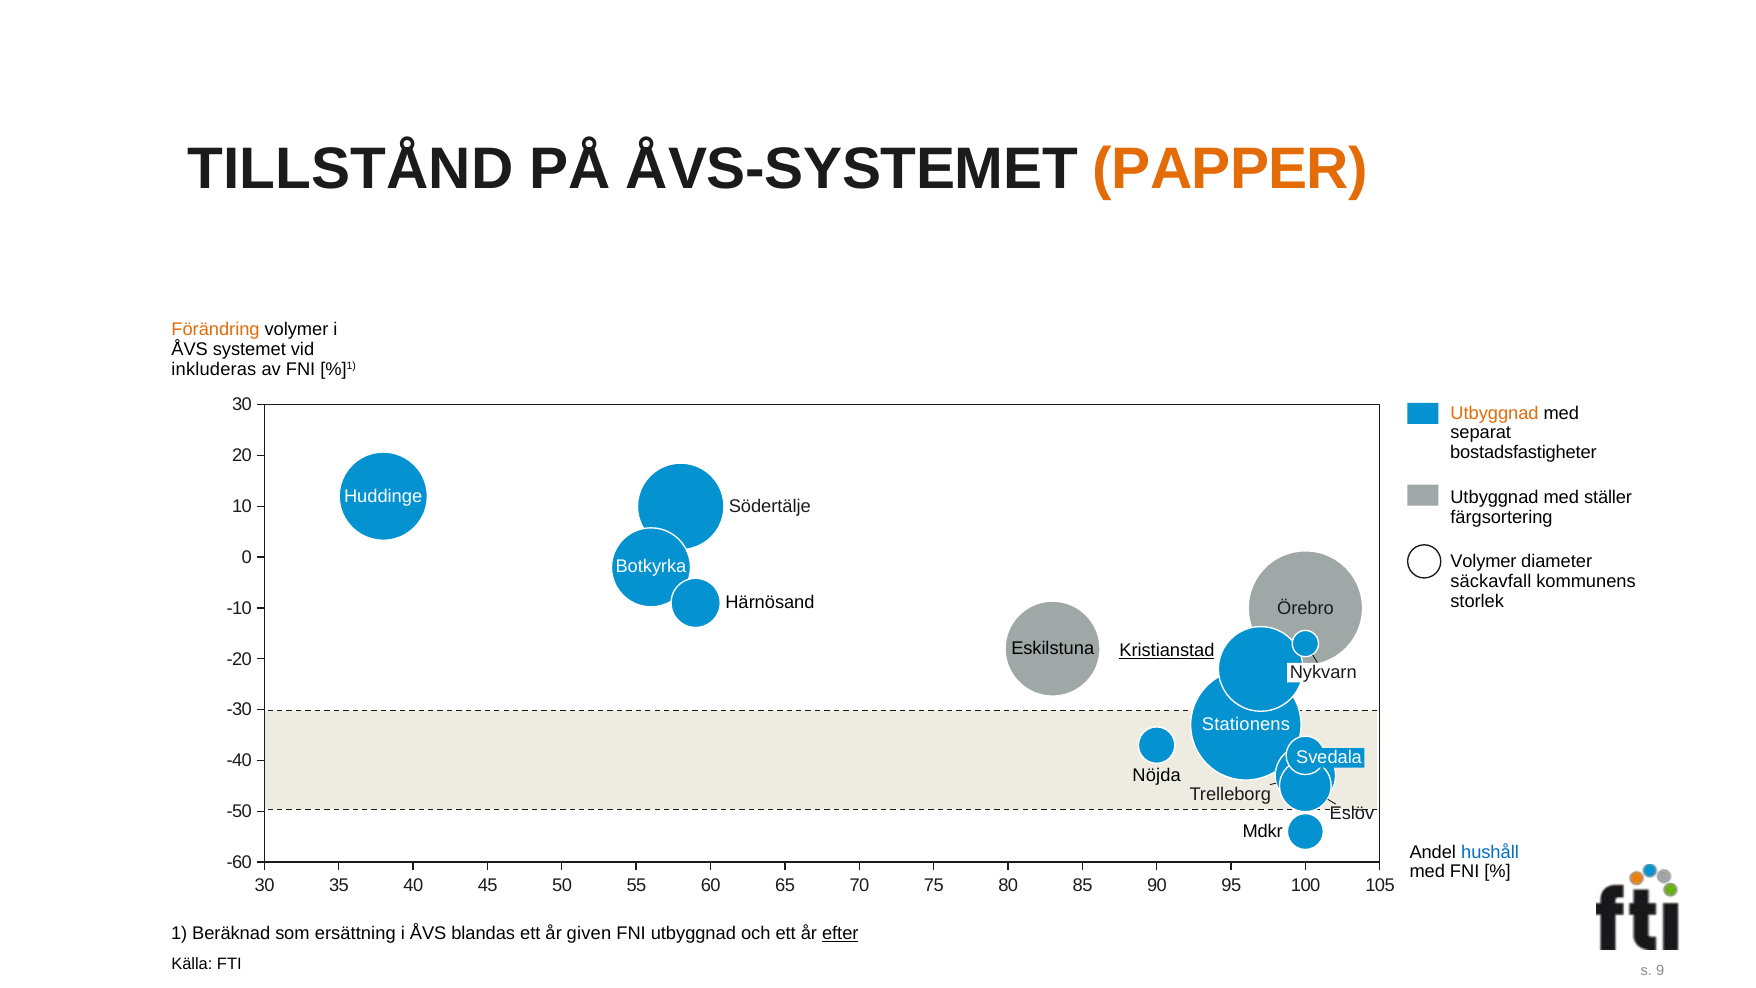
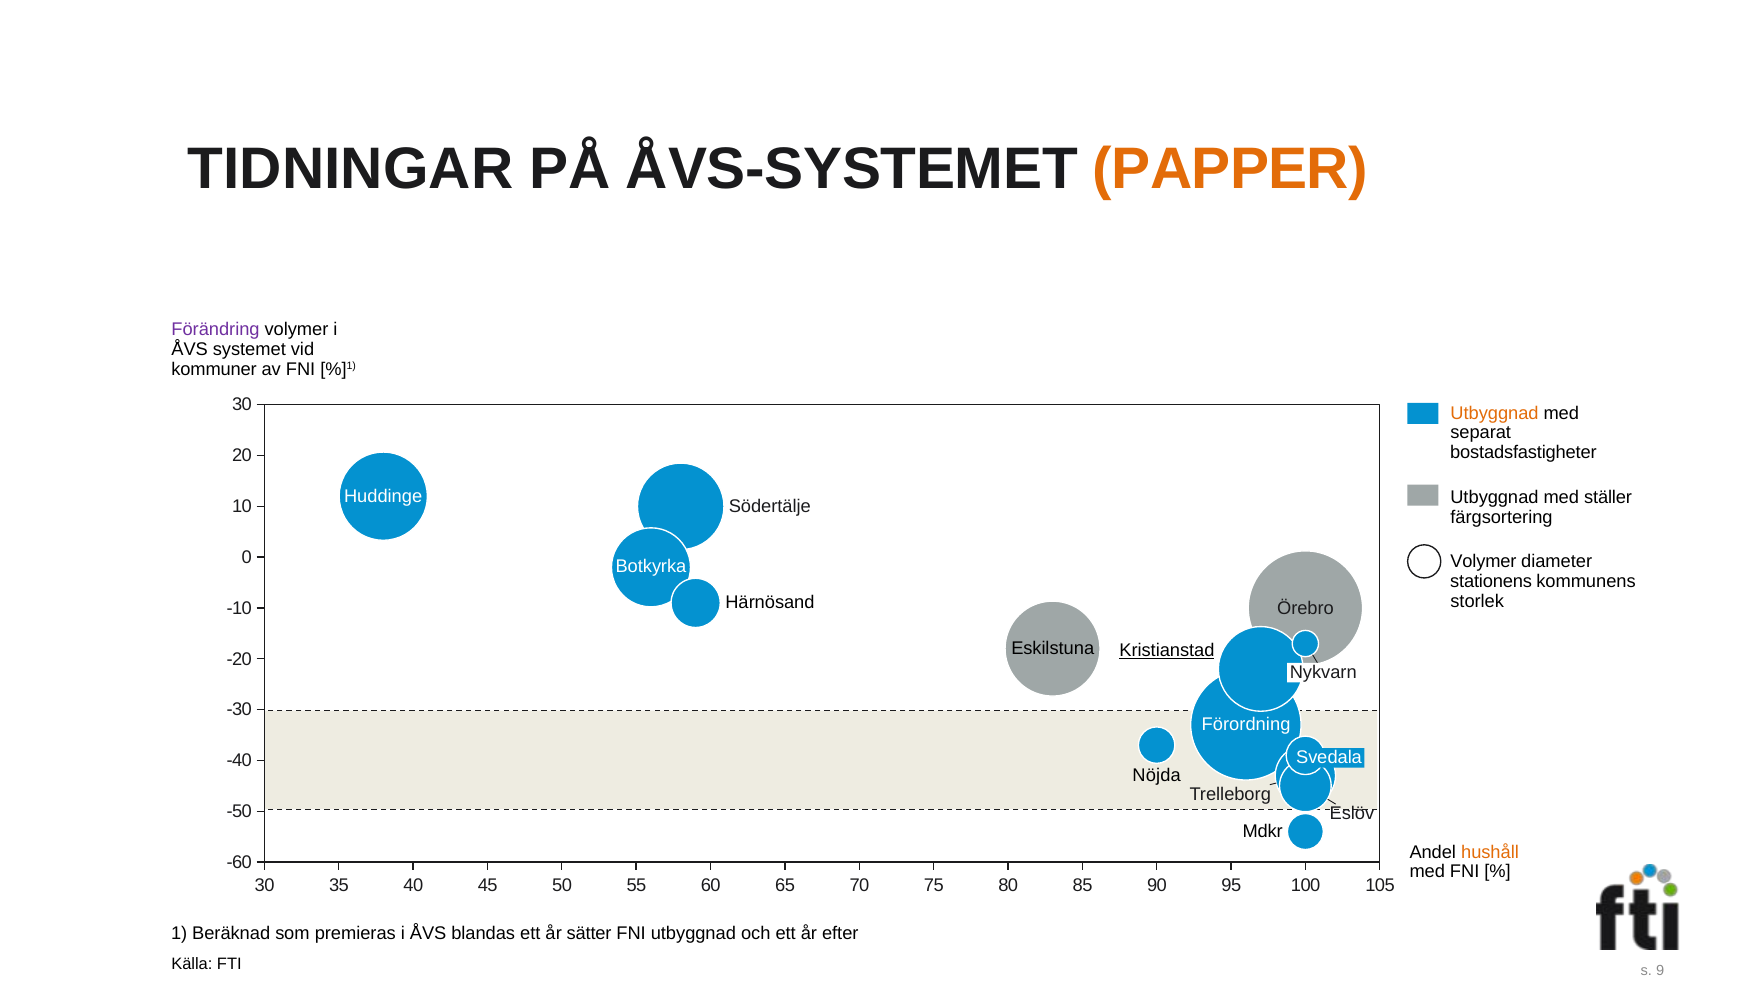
TILLSTÅND: TILLSTÅND -> TIDNINGAR
Förändring colour: orange -> purple
inkluderas: inkluderas -> kommuner
säckavfall: säckavfall -> stationens
Stationens: Stationens -> Förordning
hushåll colour: blue -> orange
ersättning: ersättning -> premieras
given: given -> sätter
efter underline: present -> none
